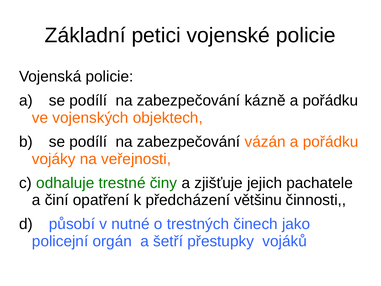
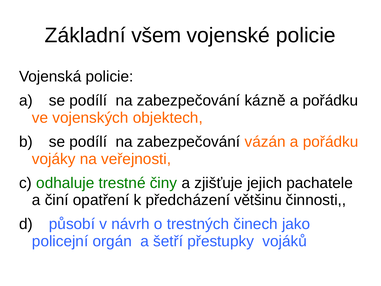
petici: petici -> všem
nutné: nutné -> návrh
